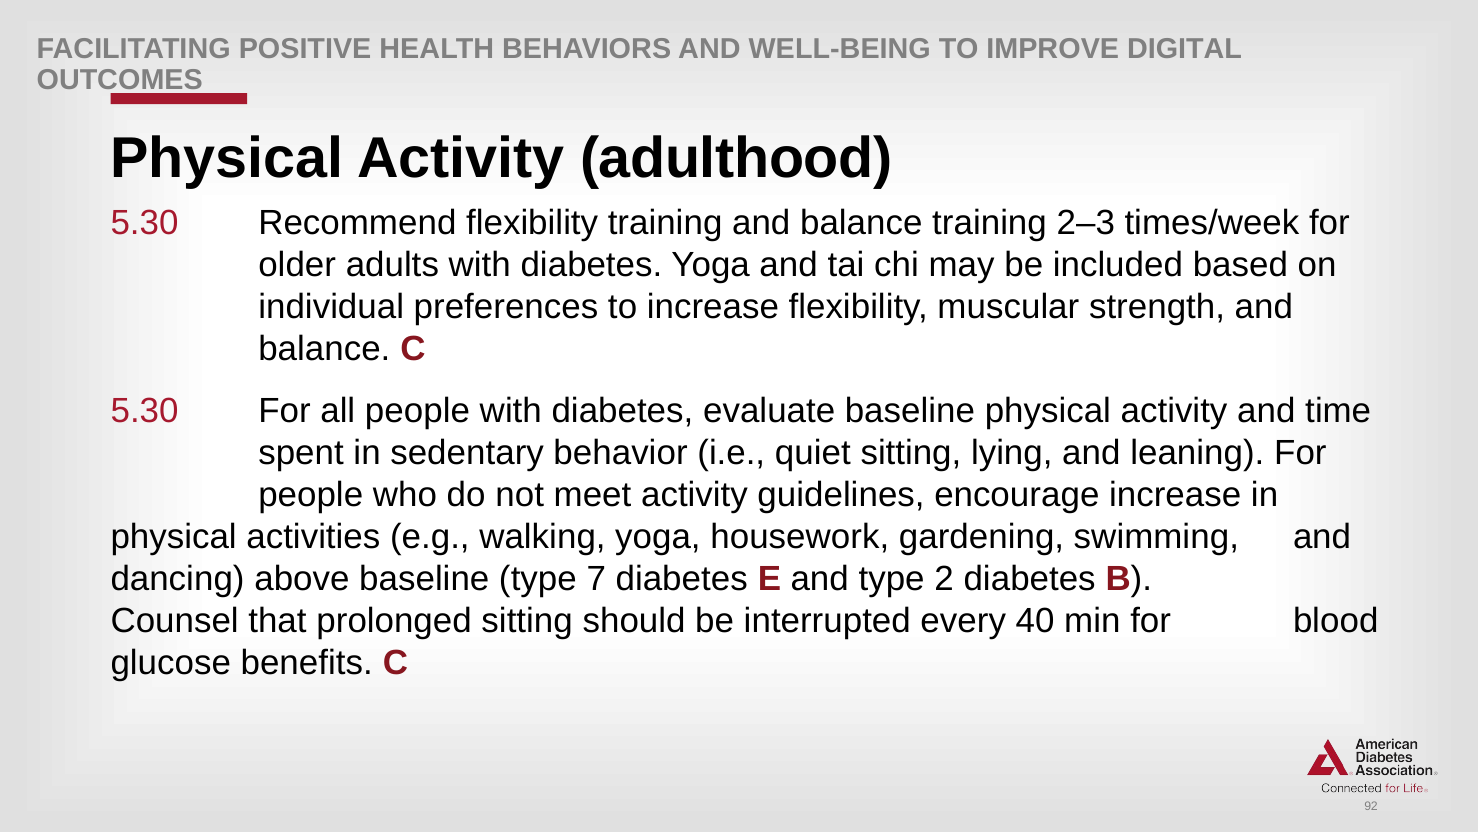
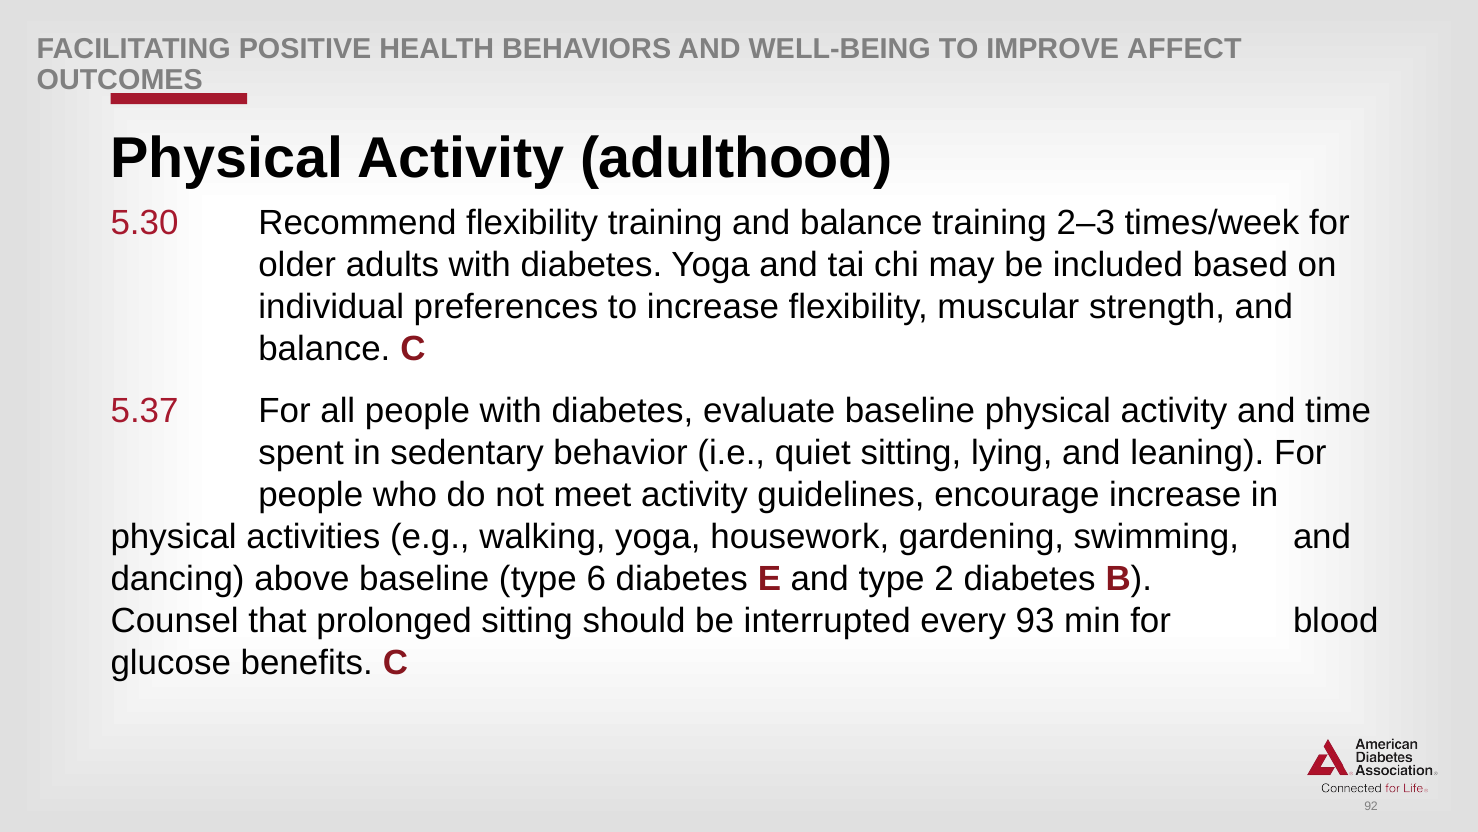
DIGITAL: DIGITAL -> AFFECT
5.30 at (145, 411): 5.30 -> 5.37
7: 7 -> 6
40: 40 -> 93
